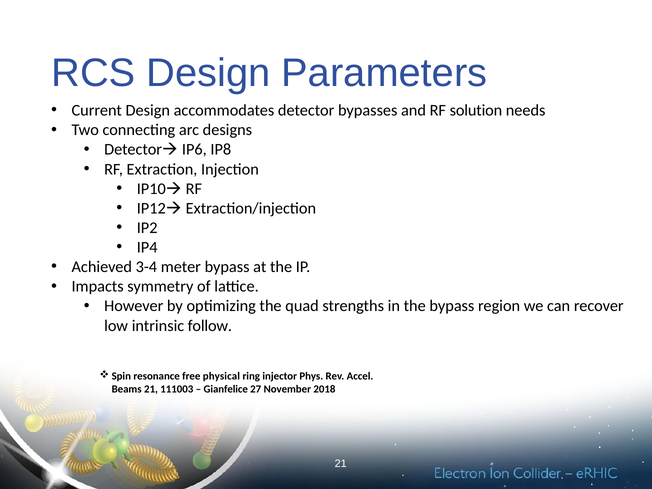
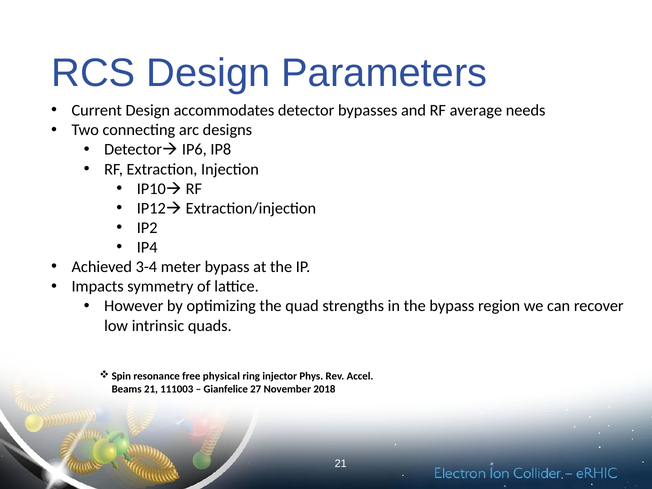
solution: solution -> average
follow: follow -> quads
